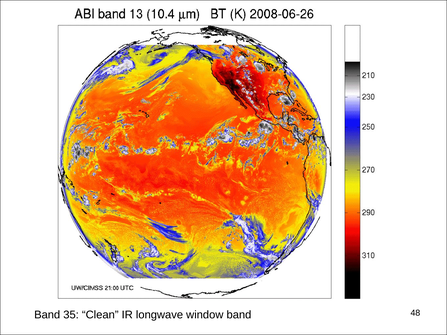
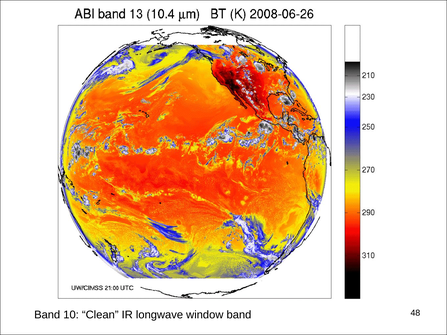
35: 35 -> 10
